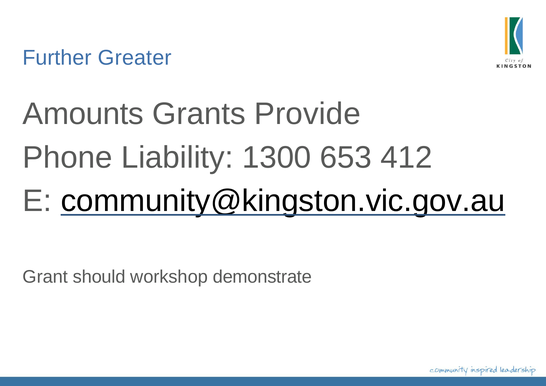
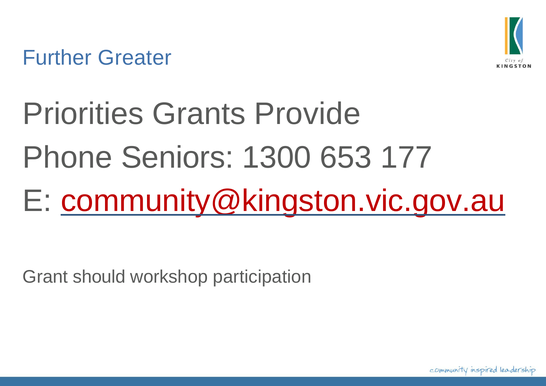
Amounts: Amounts -> Priorities
Liability: Liability -> Seniors
412: 412 -> 177
community@kingston.vic.gov.au colour: black -> red
demonstrate: demonstrate -> participation
